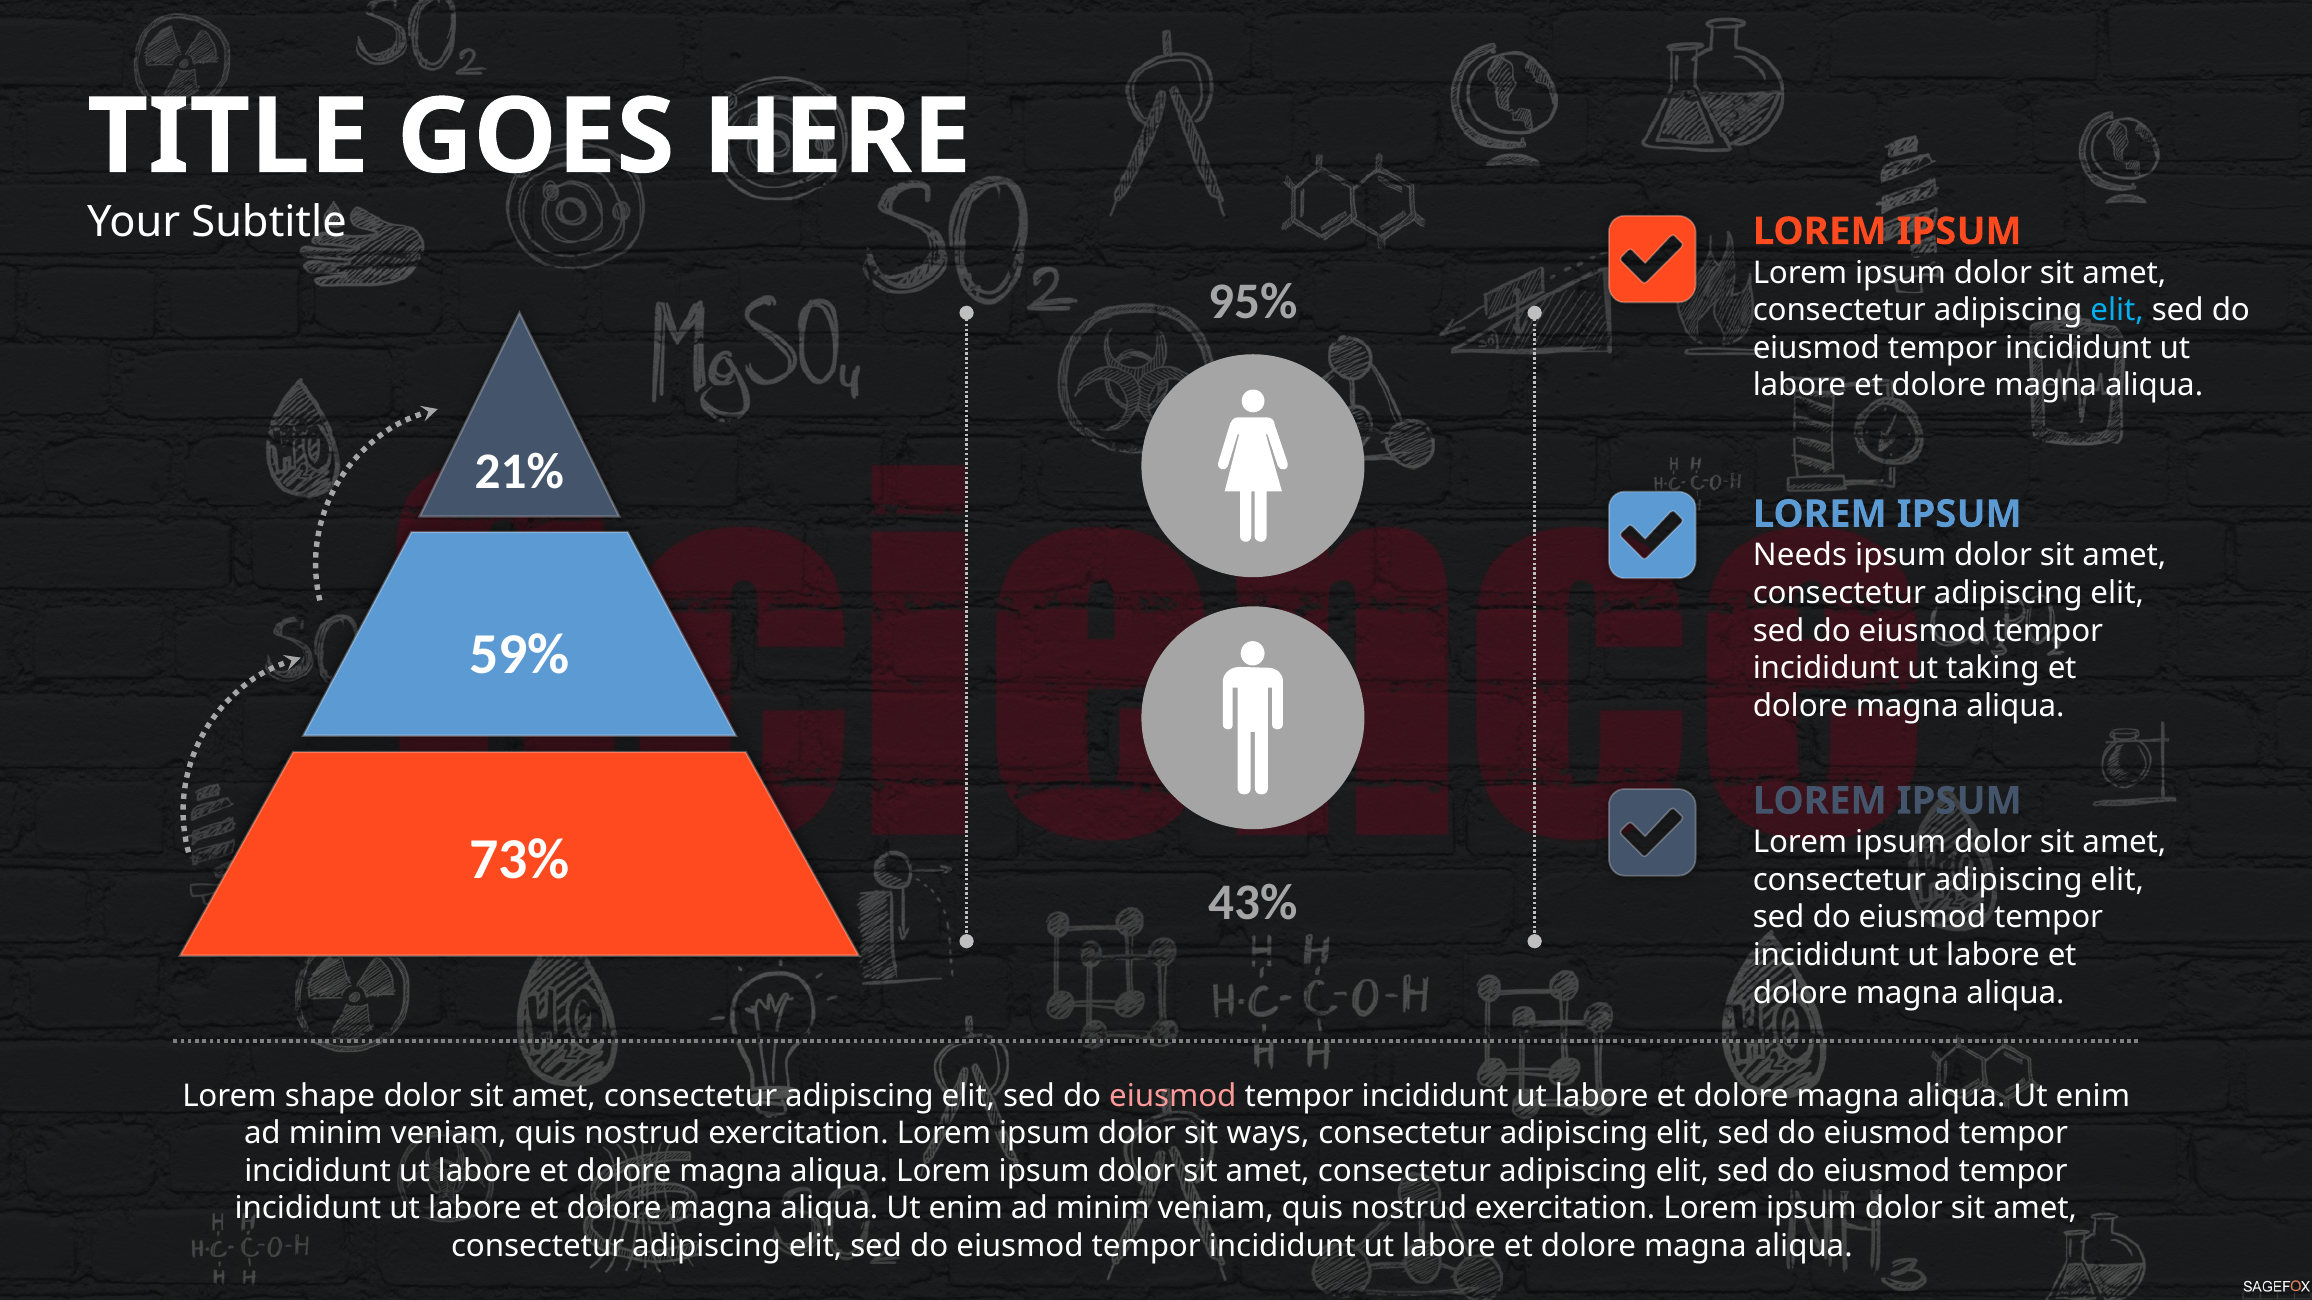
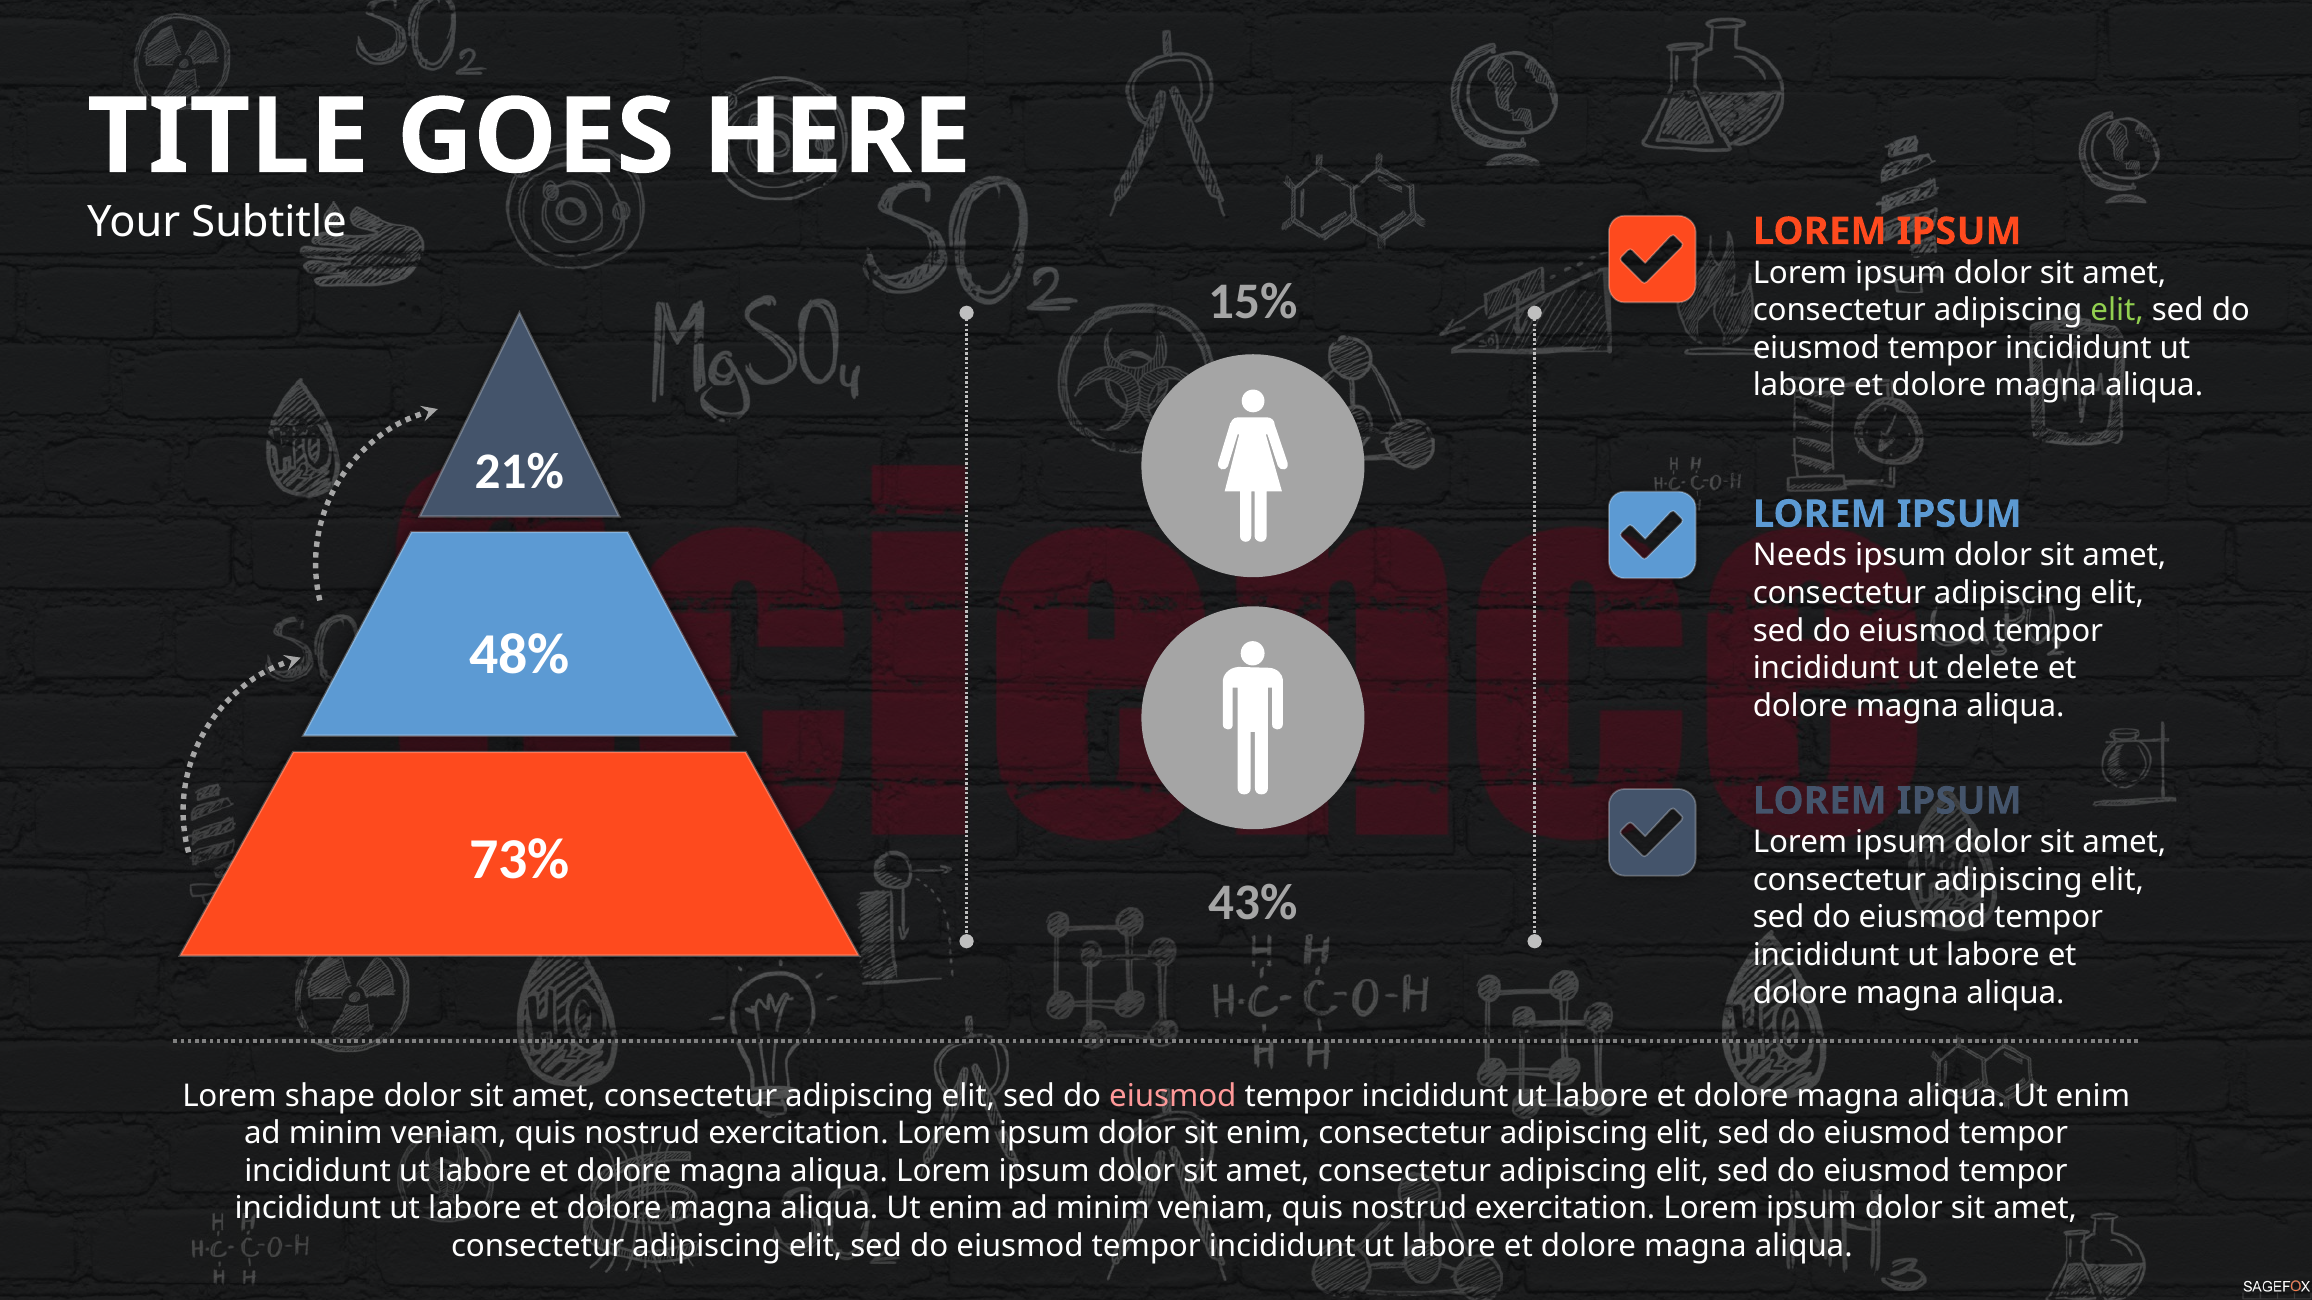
95%: 95% -> 15%
elit at (2117, 311) colour: light blue -> light green
59%: 59% -> 48%
taking: taking -> delete
sit ways: ways -> enim
